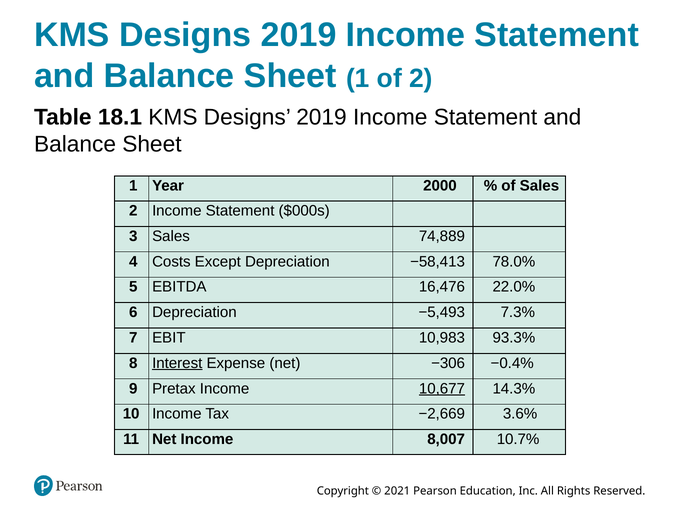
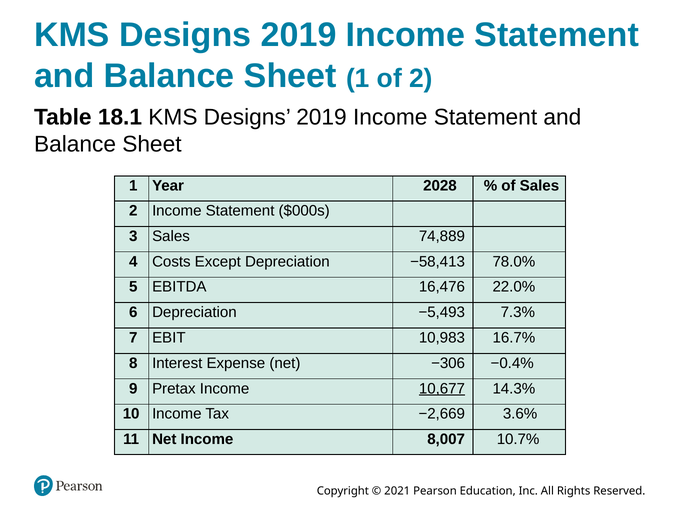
2000: 2000 -> 2028
93.3%: 93.3% -> 16.7%
Interest underline: present -> none
